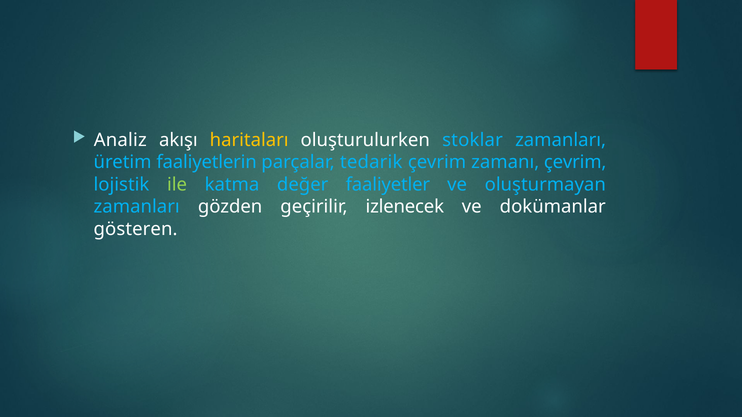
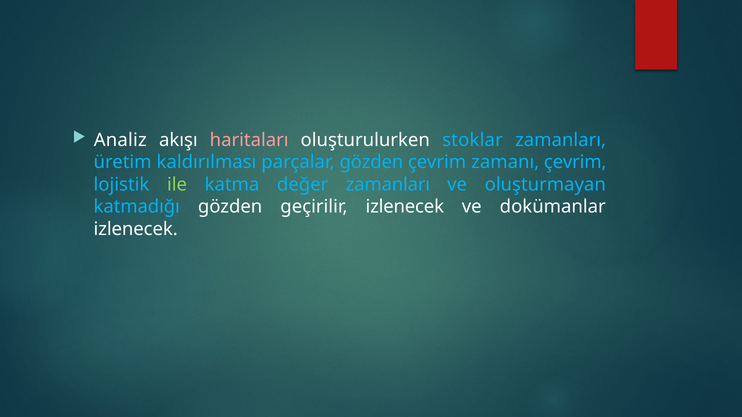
haritaları colour: yellow -> pink
faaliyetlerin: faaliyetlerin -> kaldırılması
parçalar tedarik: tedarik -> gözden
değer faaliyetler: faaliyetler -> zamanları
zamanları at (137, 207): zamanları -> katmadığı
gösteren at (136, 229): gösteren -> izlenecek
